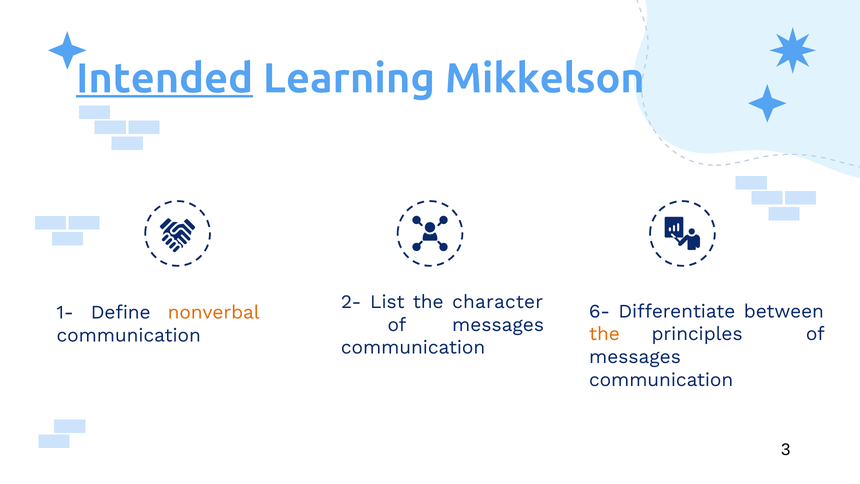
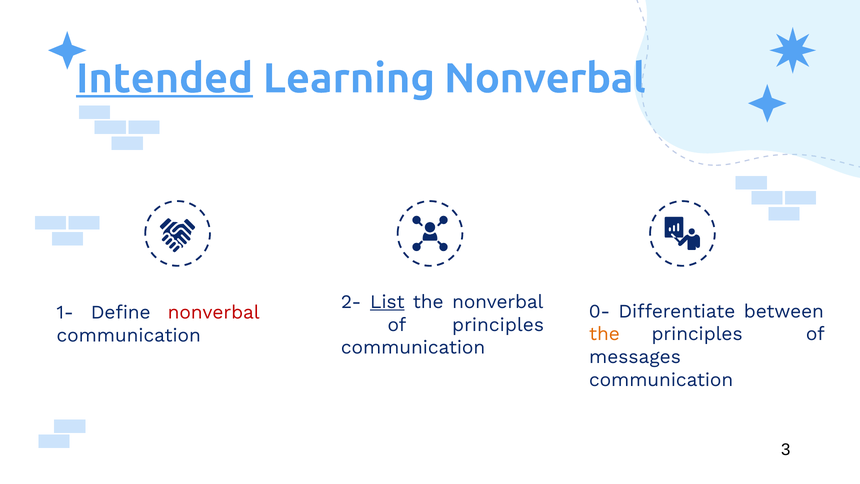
Learning Mikkelson: Mikkelson -> Nonverbal
List underline: none -> present
the character: character -> nonverbal
6-: 6- -> 0-
nonverbal at (214, 312) colour: orange -> red
messages at (498, 325): messages -> principles
